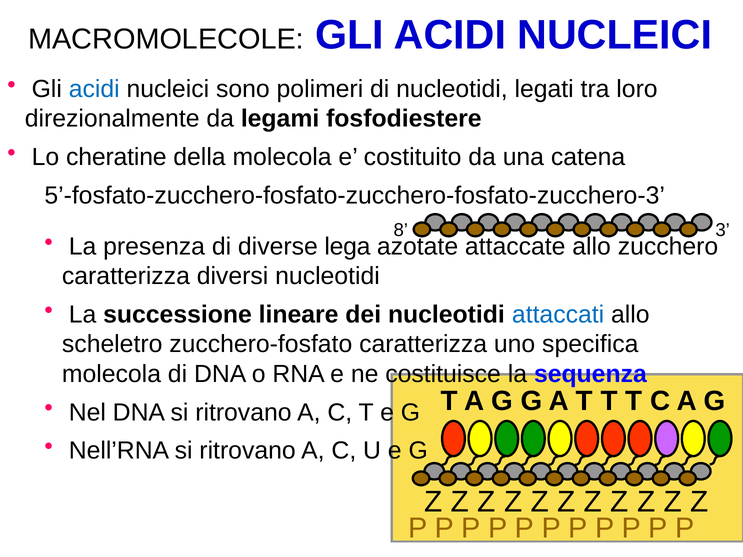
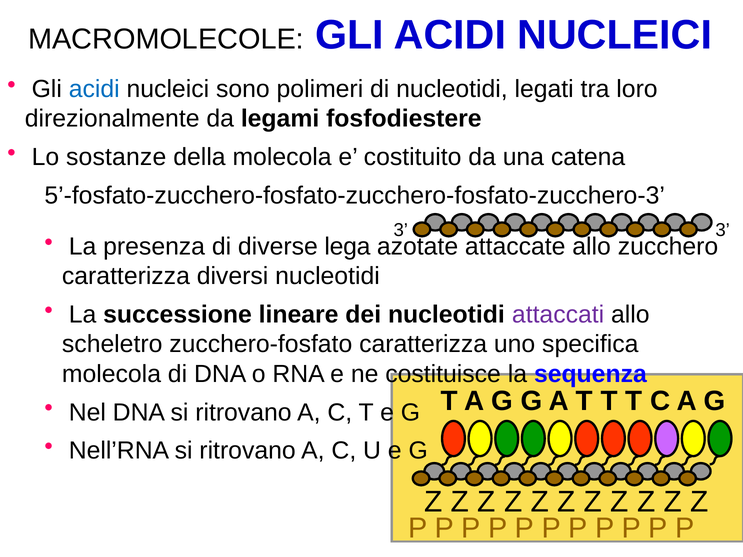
cheratine: cheratine -> sostanze
8 at (401, 230): 8 -> 3
attaccati colour: blue -> purple
